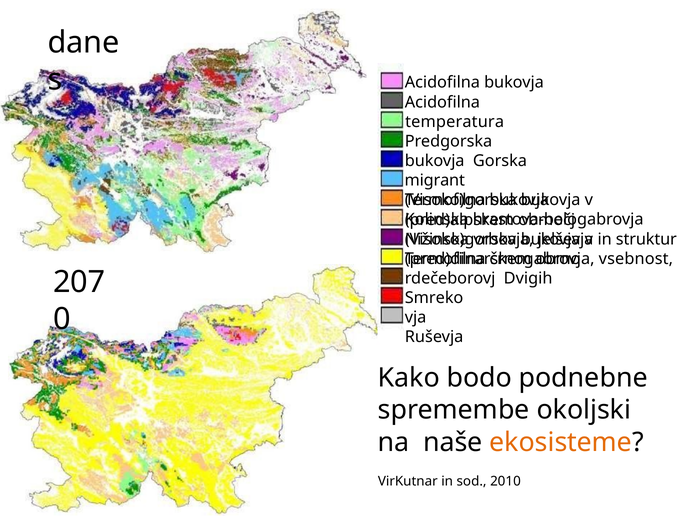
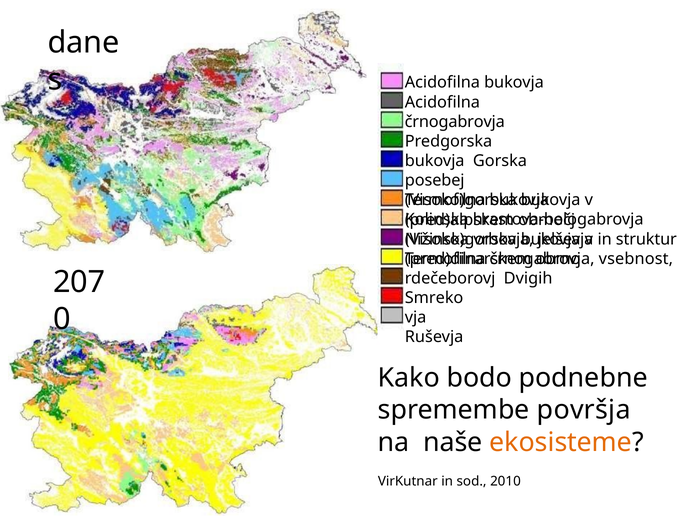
temperatura at (455, 122): temperatura -> črnogabrovja
migrant: migrant -> posebej
okoljski: okoljski -> površja
